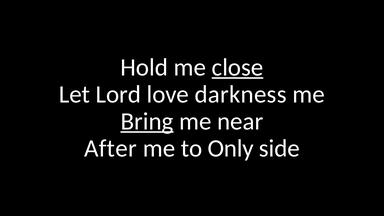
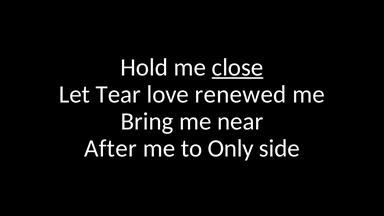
Lord: Lord -> Tear
darkness: darkness -> renewed
Bring underline: present -> none
